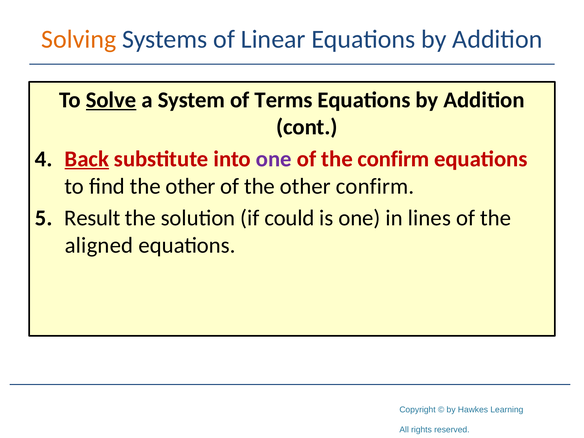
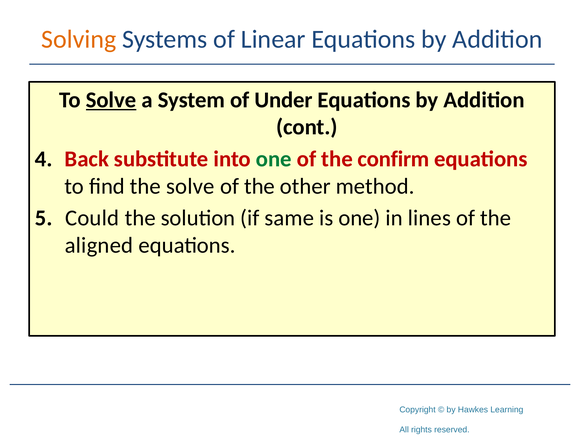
Terms: Terms -> Under
Back underline: present -> none
one at (274, 159) colour: purple -> green
find the other: other -> solve
other confirm: confirm -> method
Result: Result -> Could
could: could -> same
